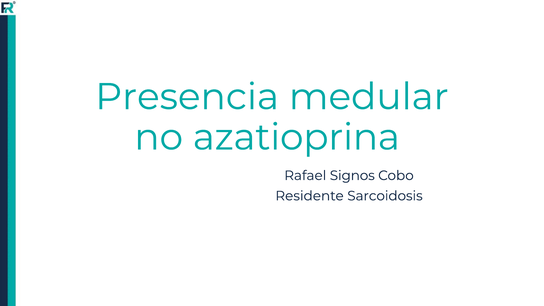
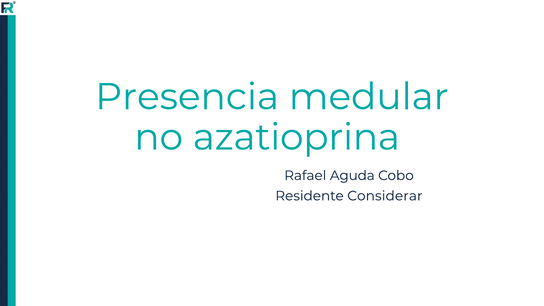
Signos: Signos -> Aguda
Sarcoidosis: Sarcoidosis -> Considerar
